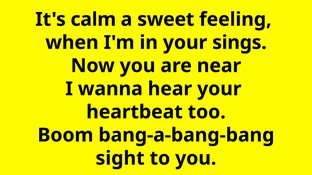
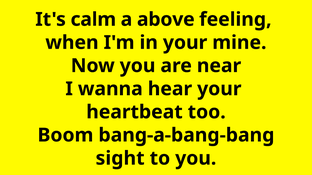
sweet: sweet -> above
sings: sings -> mine
